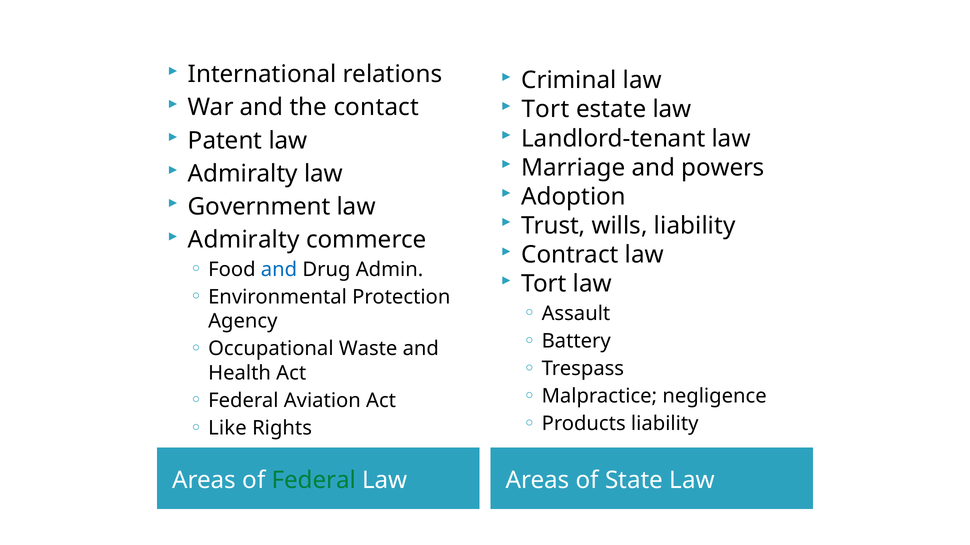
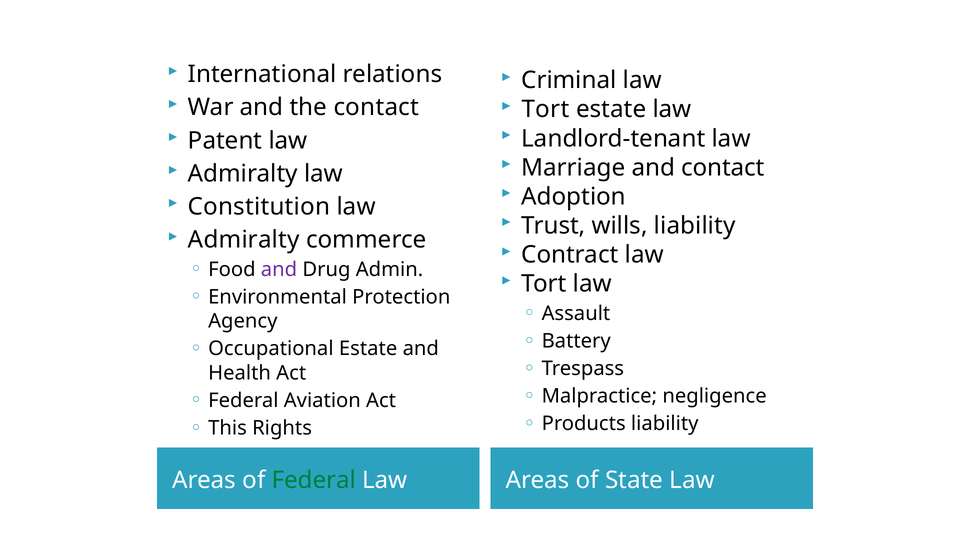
and powers: powers -> contact
Government: Government -> Constitution
and at (279, 270) colour: blue -> purple
Occupational Waste: Waste -> Estate
Like: Like -> This
